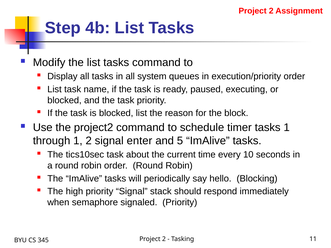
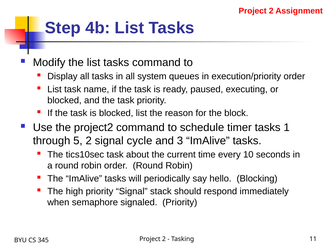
through 1: 1 -> 5
enter: enter -> cycle
5: 5 -> 3
